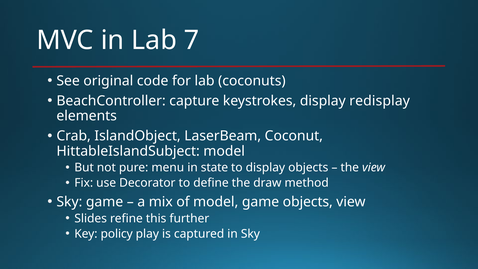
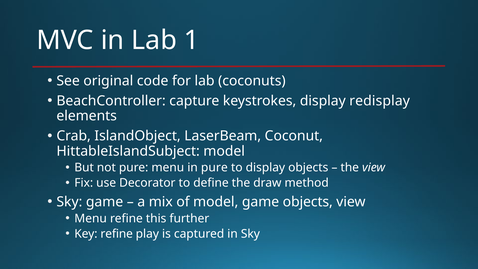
7: 7 -> 1
in state: state -> pure
Slides at (91, 218): Slides -> Menu
Key policy: policy -> refine
